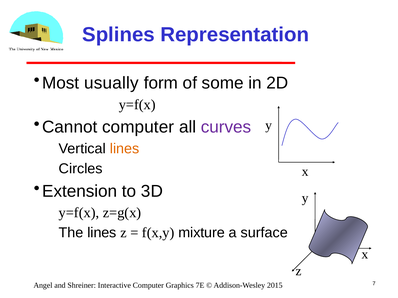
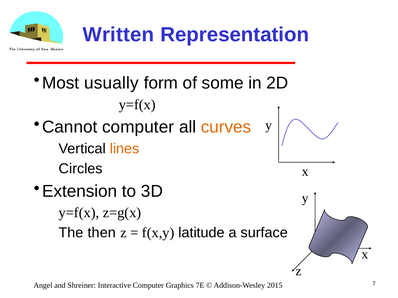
Splines: Splines -> Written
curves colour: purple -> orange
lines at (102, 233): lines -> then
mixture: mixture -> latitude
